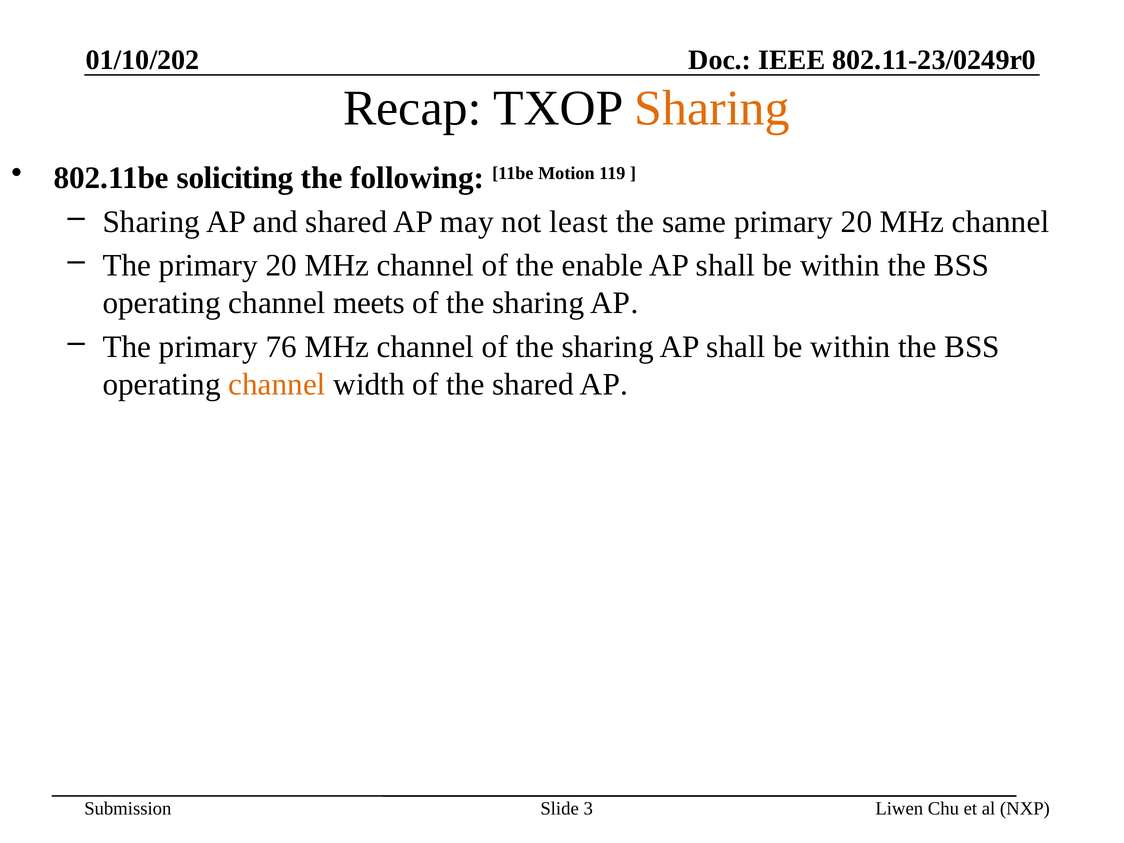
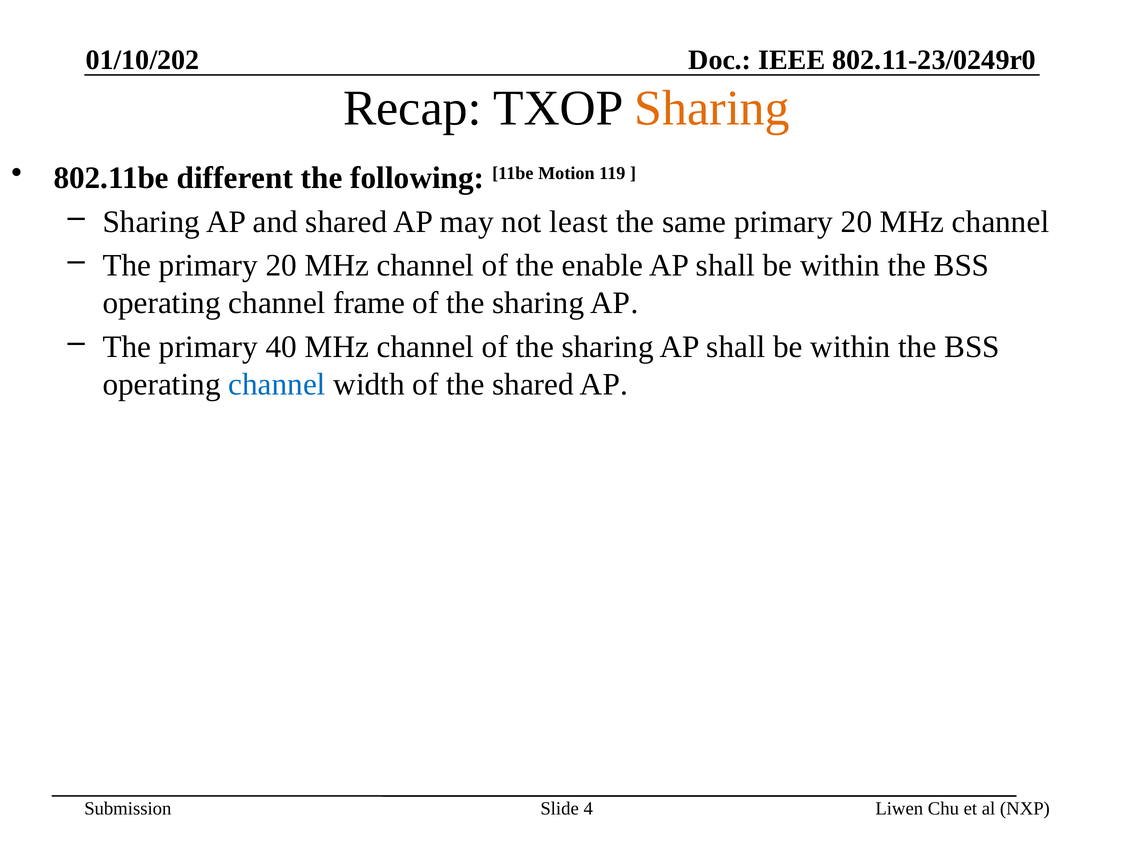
soliciting: soliciting -> different
meets: meets -> frame
76: 76 -> 40
channel at (277, 384) colour: orange -> blue
3: 3 -> 4
